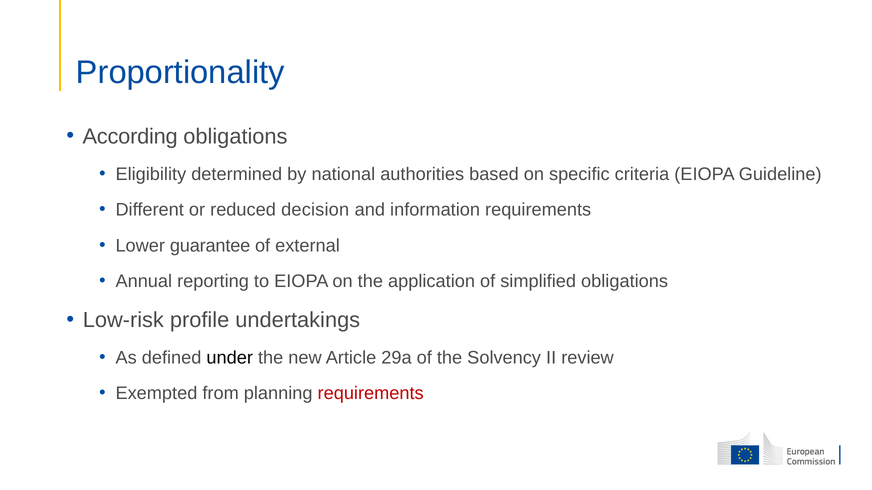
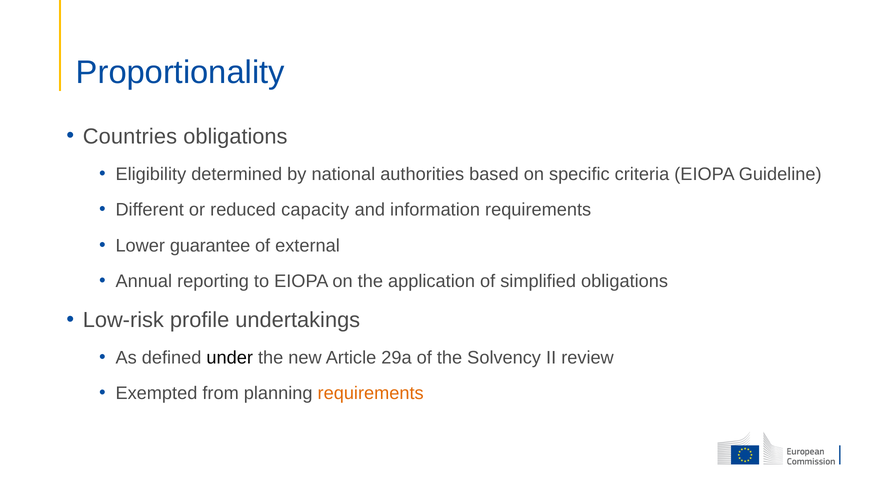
According: According -> Countries
decision: decision -> capacity
requirements at (371, 394) colour: red -> orange
